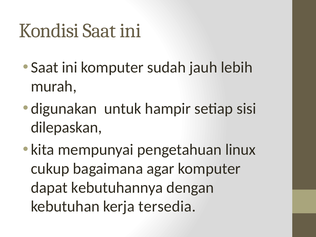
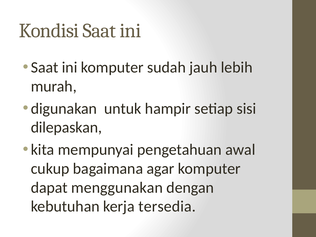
linux: linux -> awal
kebutuhannya: kebutuhannya -> menggunakan
